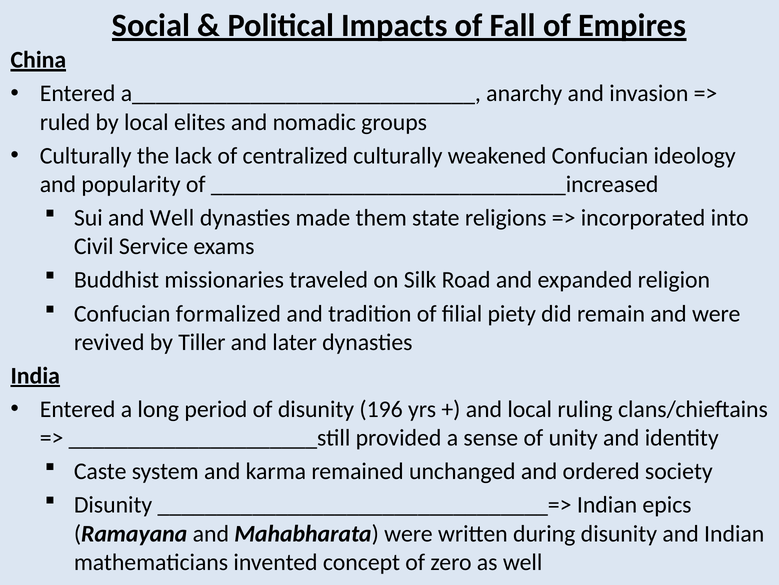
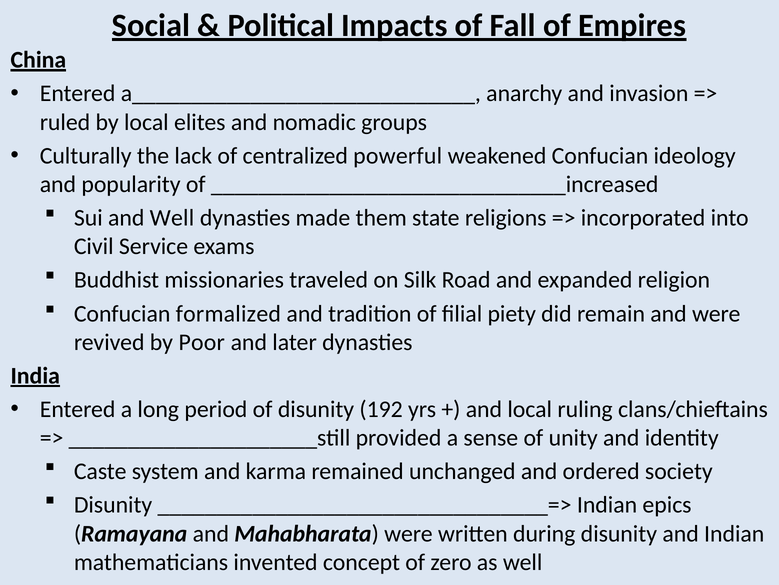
centralized culturally: culturally -> powerful
Tiller: Tiller -> Poor
196: 196 -> 192
